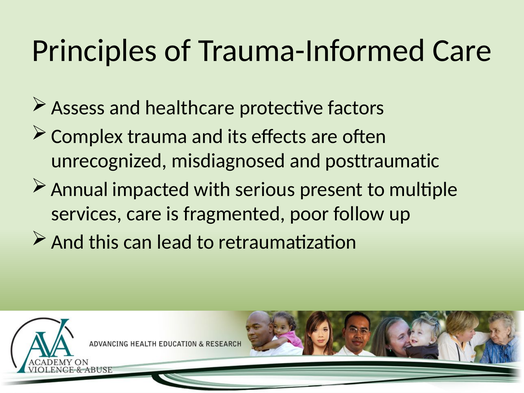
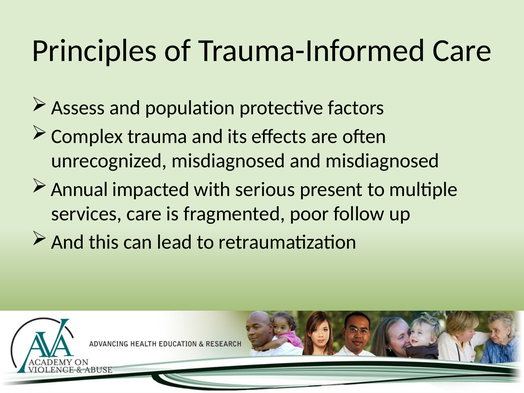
healthcare: healthcare -> population
and posttraumatic: posttraumatic -> misdiagnosed
